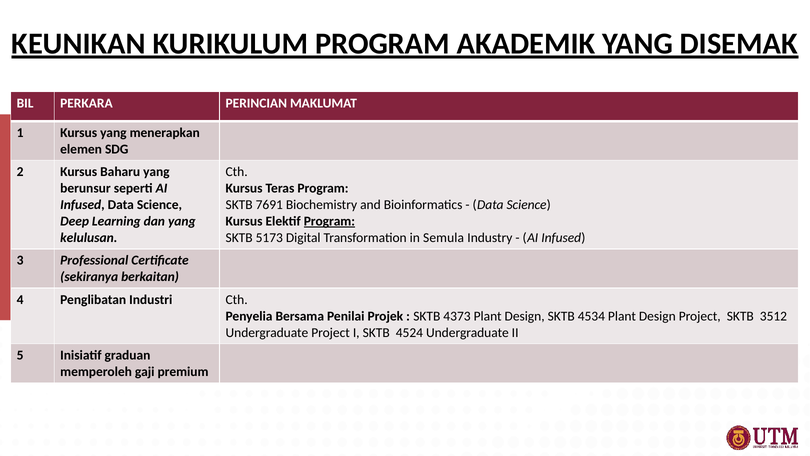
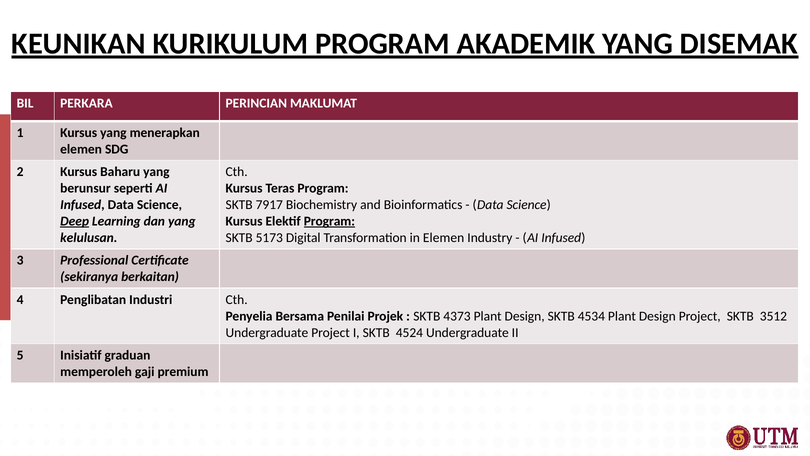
7691: 7691 -> 7917
Deep underline: none -> present
in Semula: Semula -> Elemen
